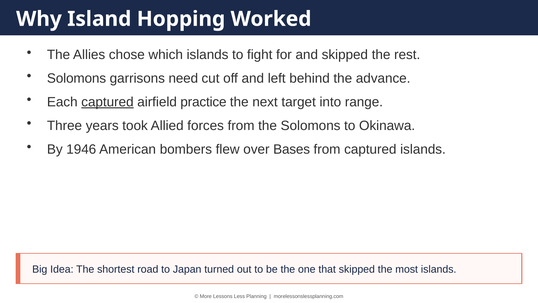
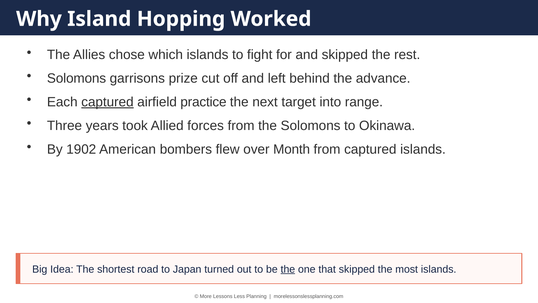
need: need -> prize
1946: 1946 -> 1902
Bases: Bases -> Month
the at (288, 269) underline: none -> present
